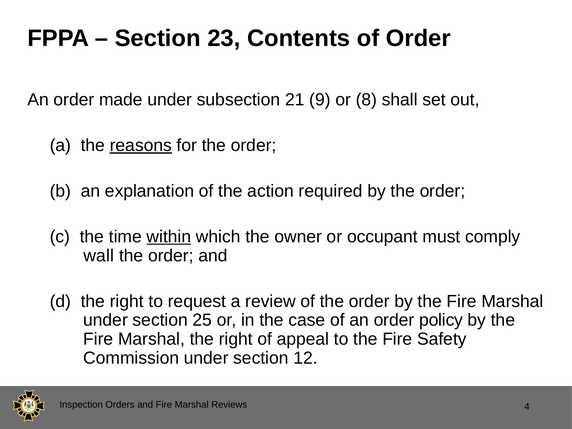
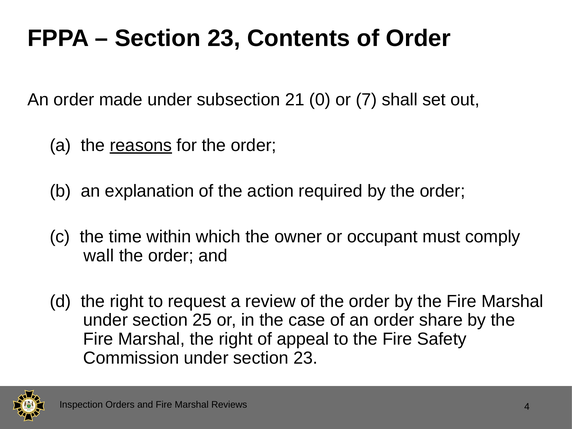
9: 9 -> 0
8: 8 -> 7
within underline: present -> none
policy: policy -> share
under section 12: 12 -> 23
